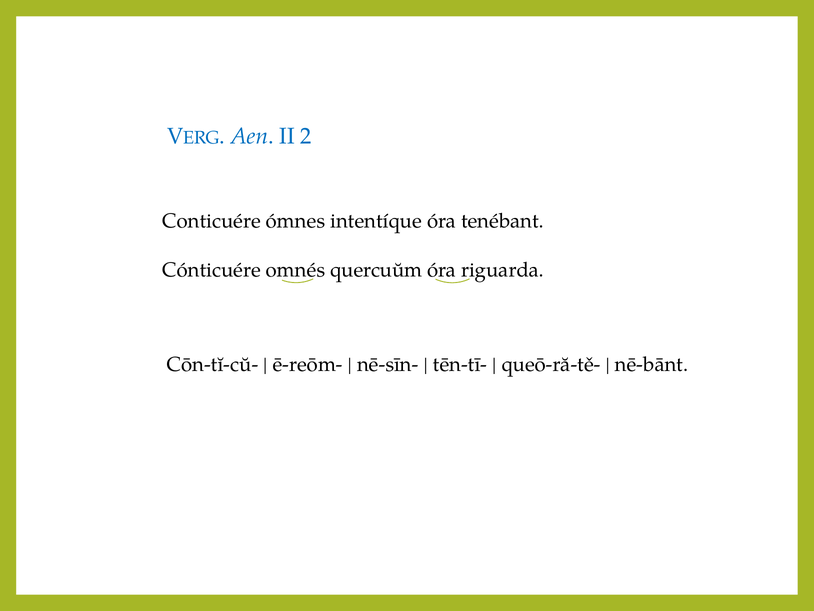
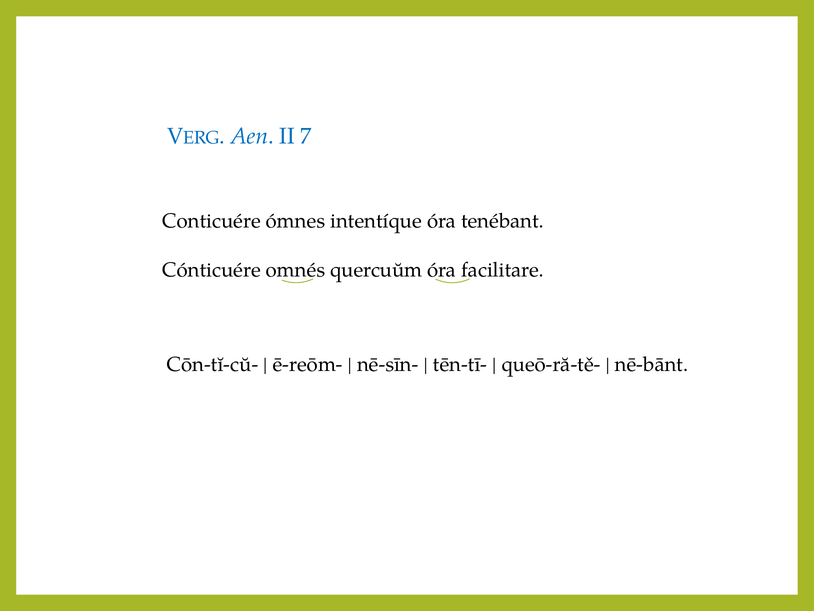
2: 2 -> 7
riguarda: riguarda -> facilitare
